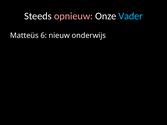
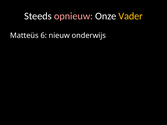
Vader colour: light blue -> yellow
